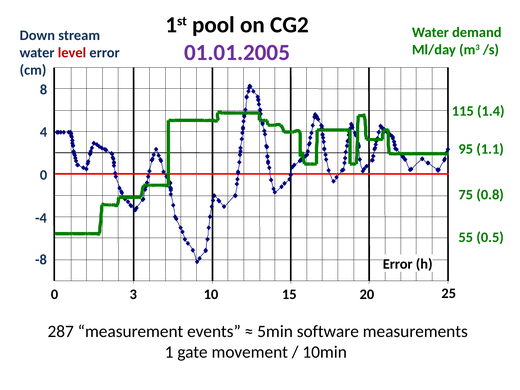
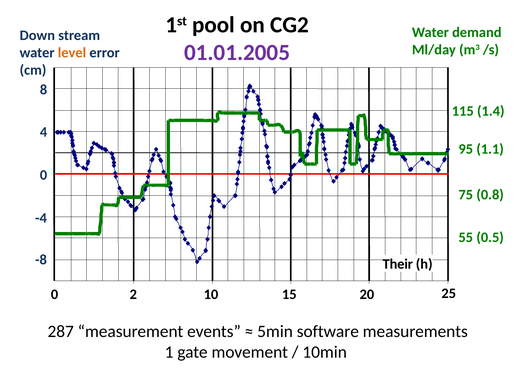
level colour: red -> orange
Error at (398, 264): Error -> Their
3: 3 -> 2
